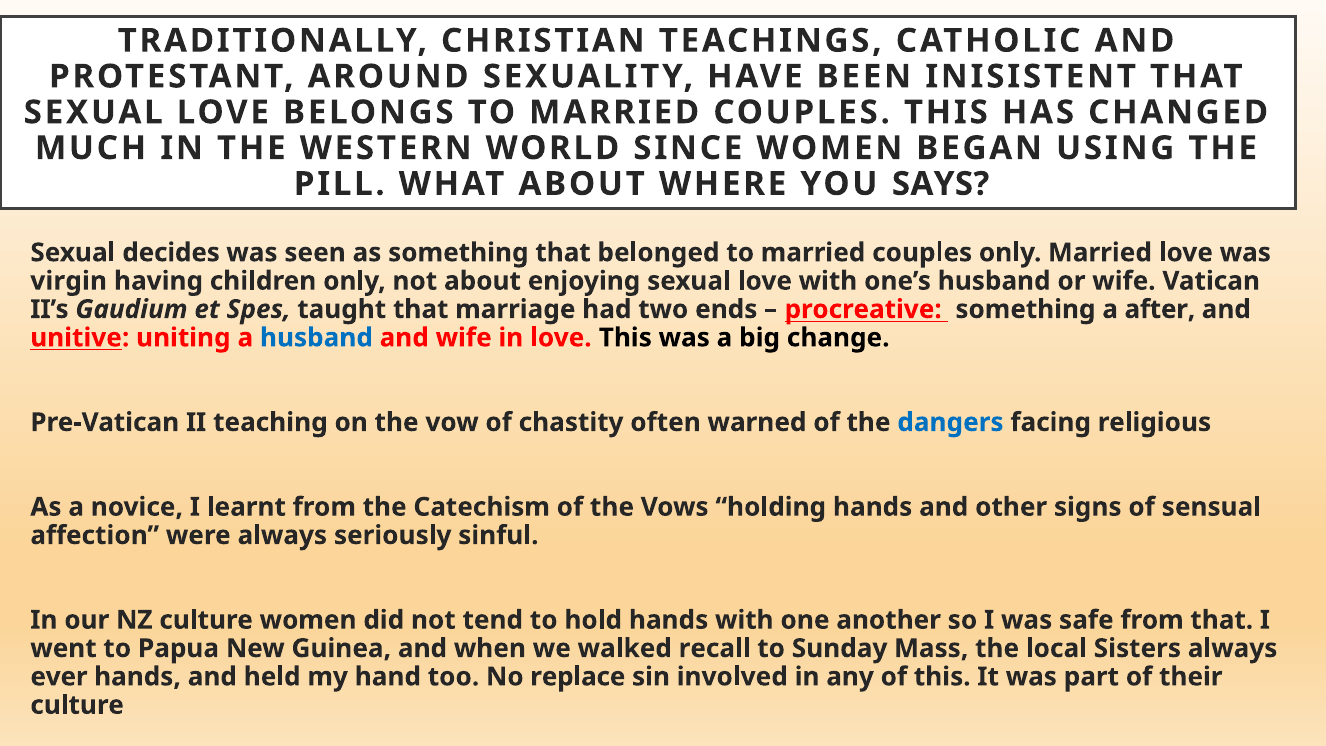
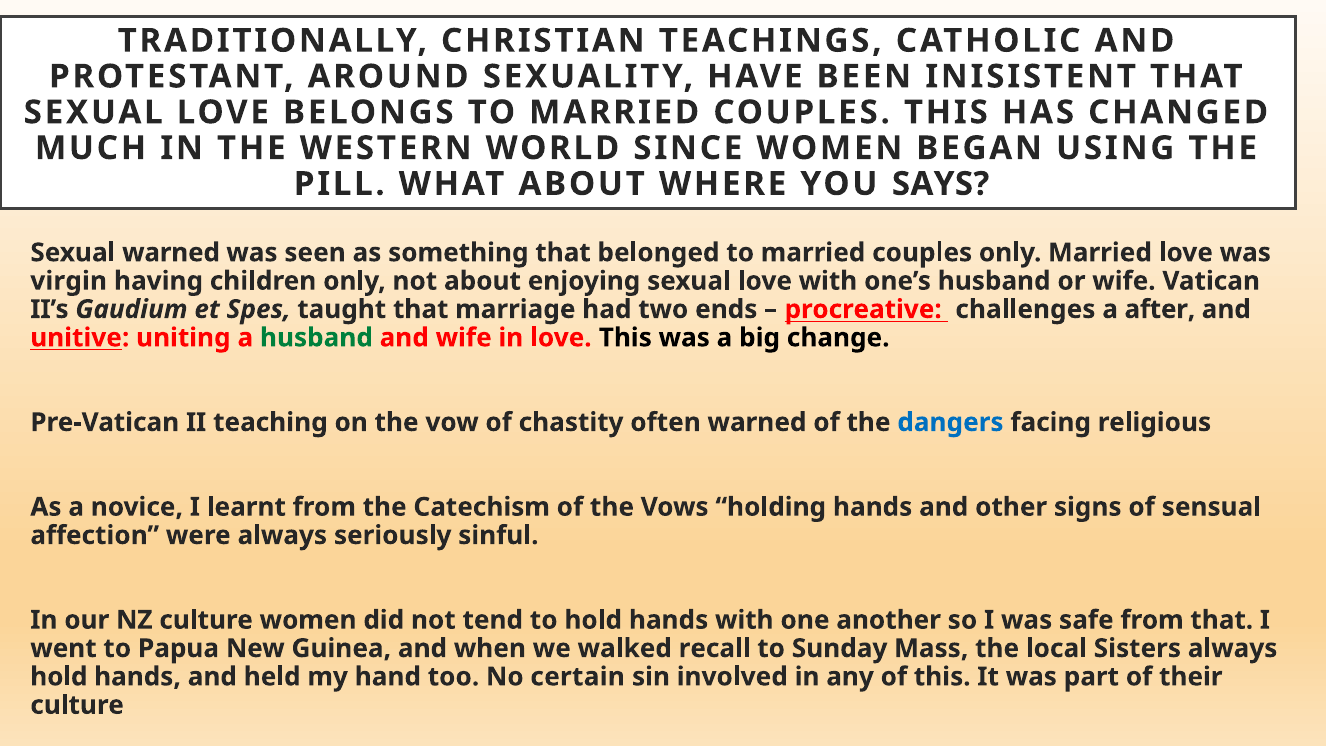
Sexual decides: decides -> warned
procreative something: something -> challenges
husband at (316, 338) colour: blue -> green
ever at (59, 677): ever -> hold
replace: replace -> certain
